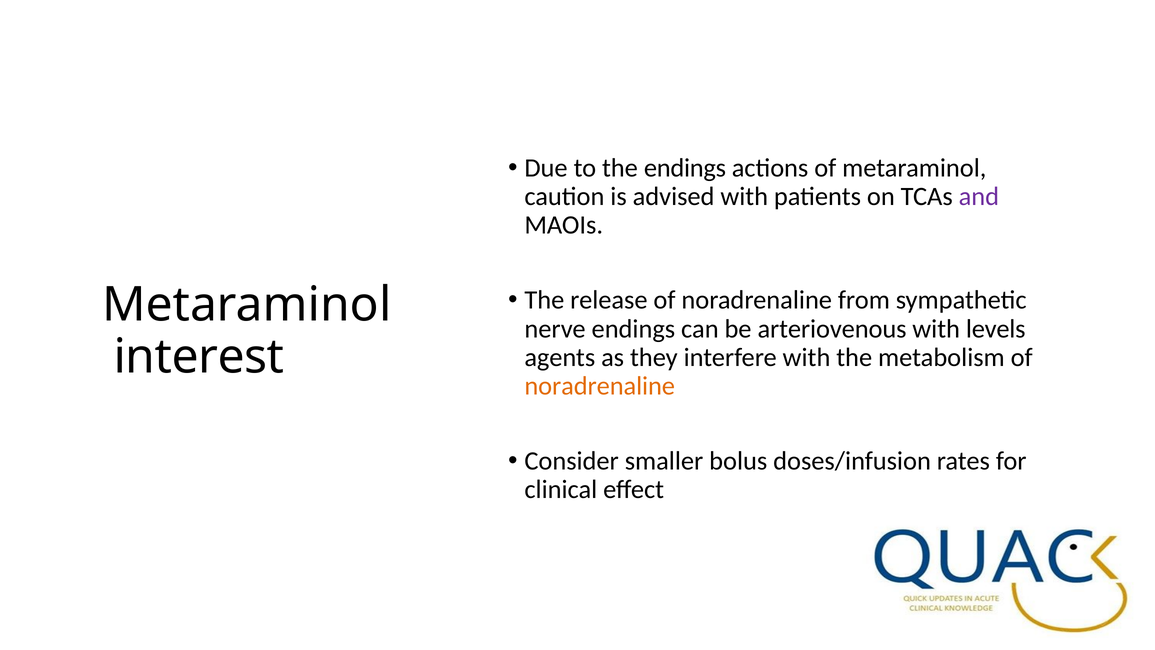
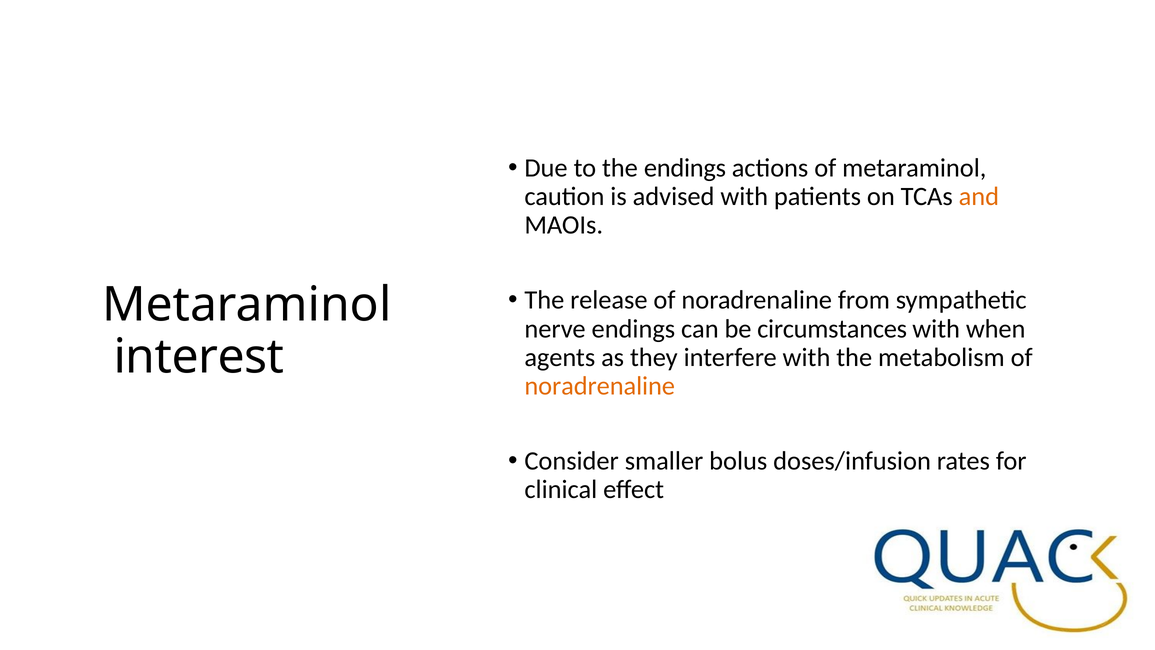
and colour: purple -> orange
arteriovenous: arteriovenous -> circumstances
levels: levels -> when
